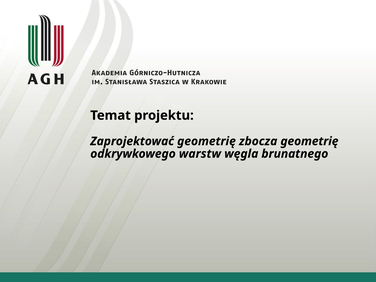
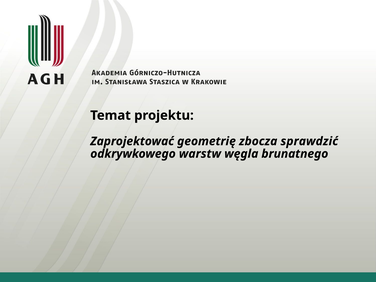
zbocza geometrię: geometrię -> sprawdzić
